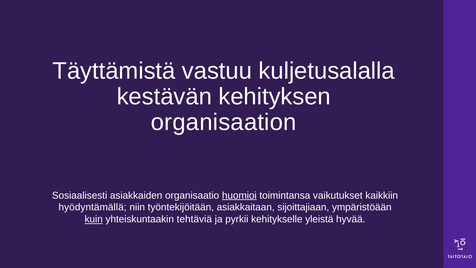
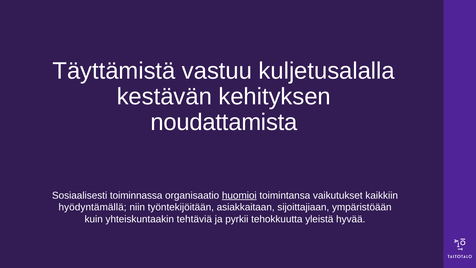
organisaation: organisaation -> noudattamista
asiakkaiden: asiakkaiden -> toiminnassa
kuin underline: present -> none
kehitykselle: kehitykselle -> tehokkuutta
